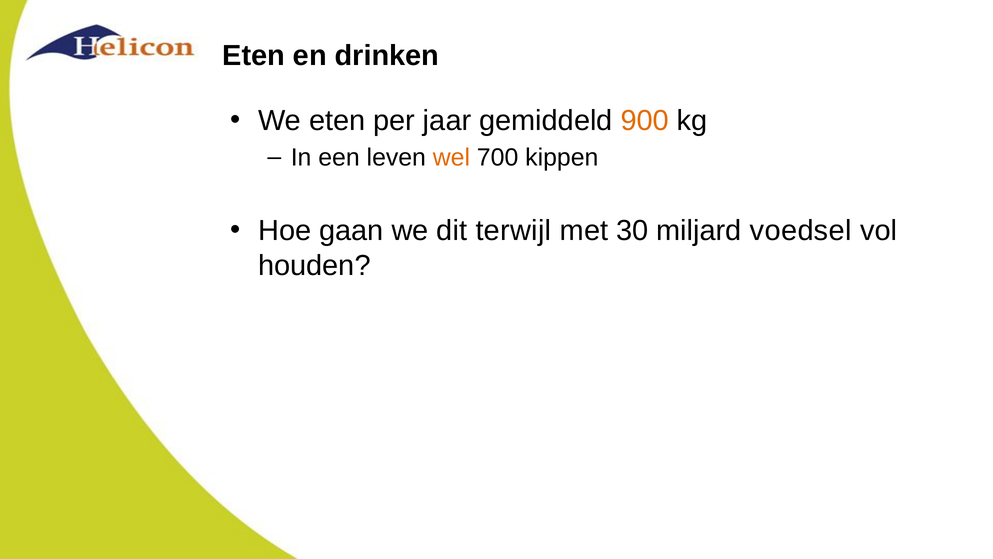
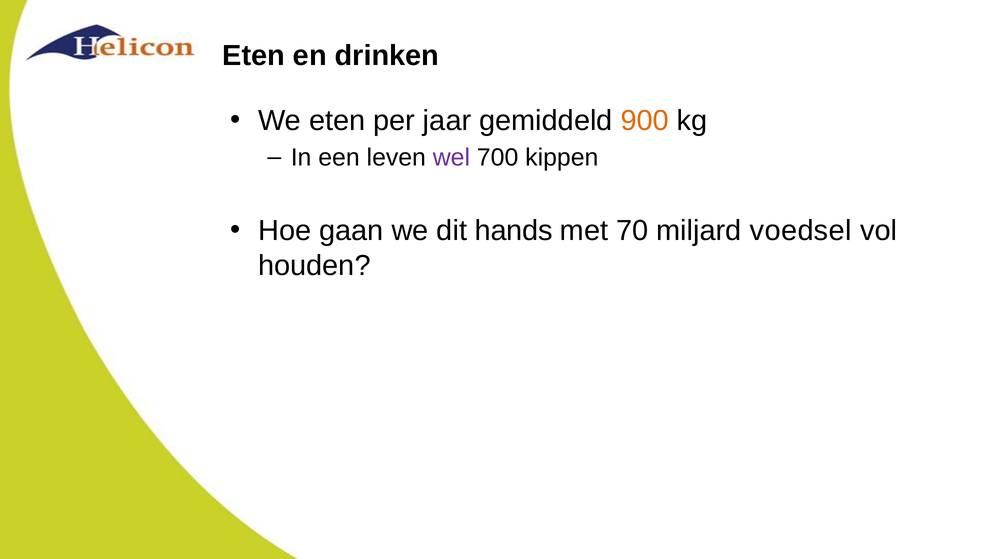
wel colour: orange -> purple
terwijl: terwijl -> hands
30: 30 -> 70
